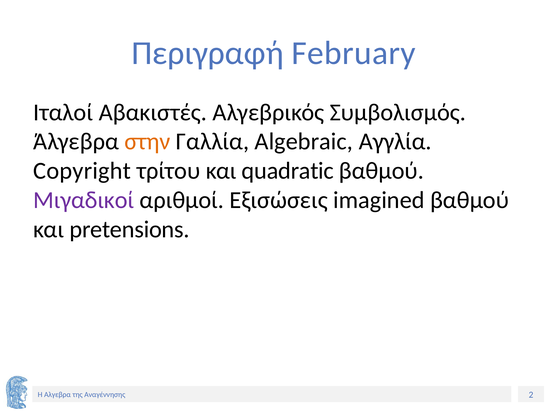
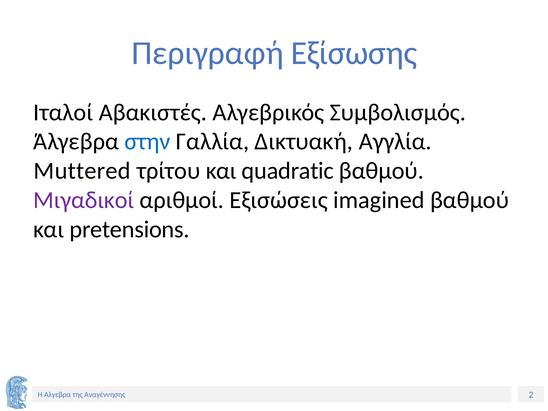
February: February -> Εξίσωσης
στην colour: orange -> blue
Algebraic: Algebraic -> Δικτυακή
Copyright: Copyright -> Muttered
